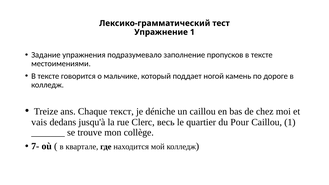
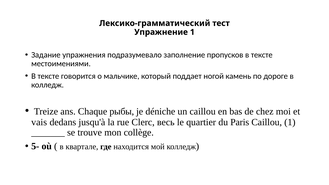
текст: текст -> рыбы
Pour: Pour -> Paris
7-: 7- -> 5-
